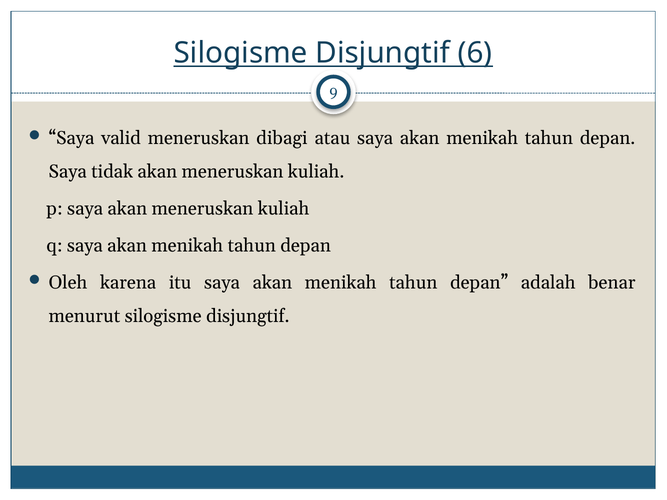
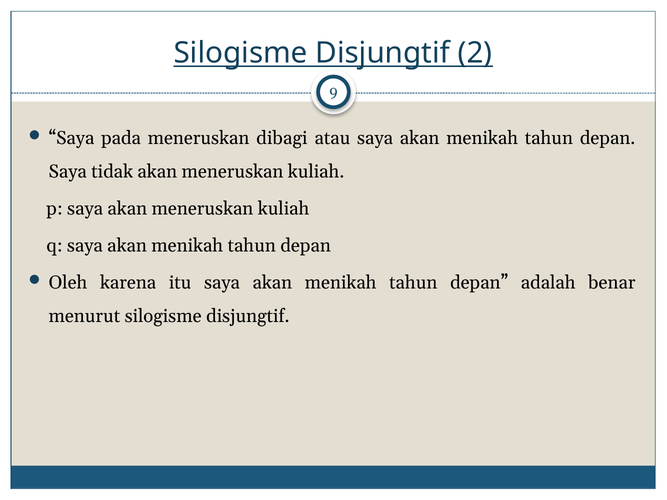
6: 6 -> 2
valid: valid -> pada
